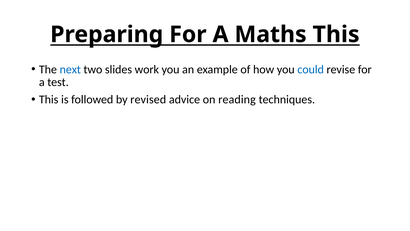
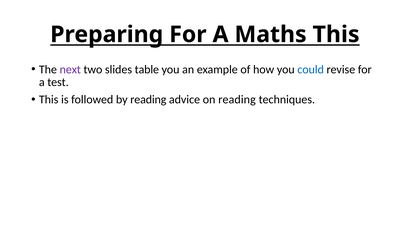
next colour: blue -> purple
work: work -> table
by revised: revised -> reading
